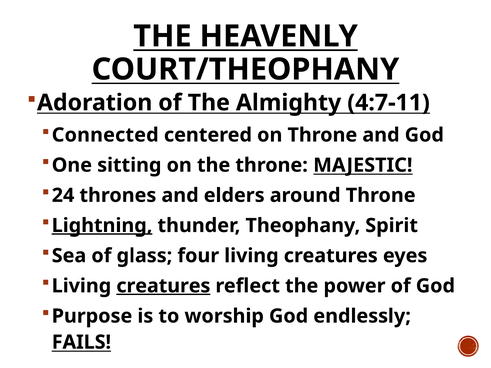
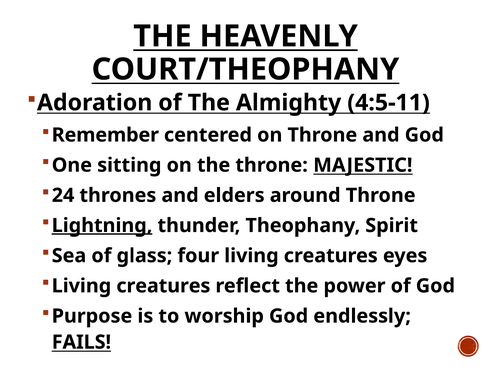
4:7-11: 4:7-11 -> 4:5-11
Connected: Connected -> Remember
creatures at (163, 286) underline: present -> none
